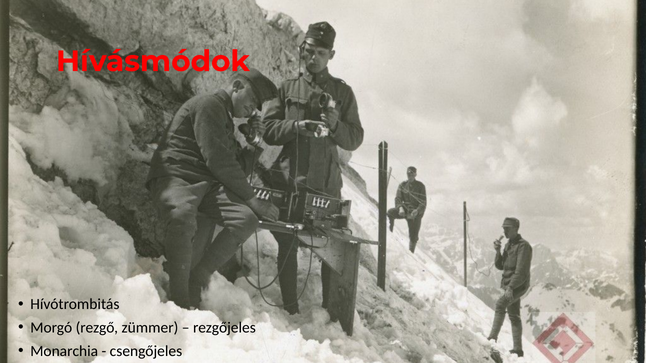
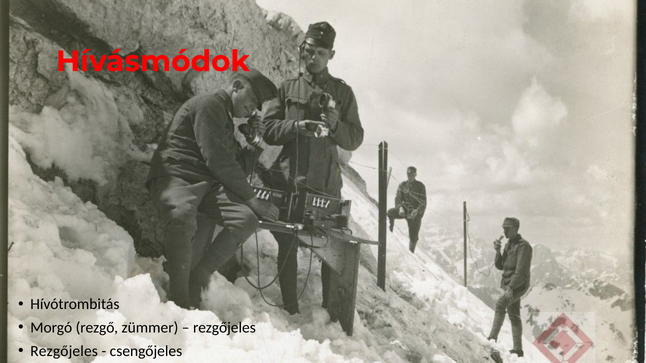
Monarchia at (64, 351): Monarchia -> Rezgőjeles
